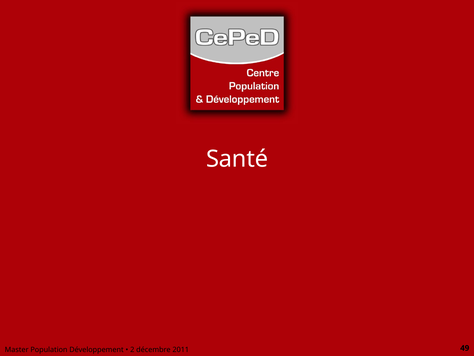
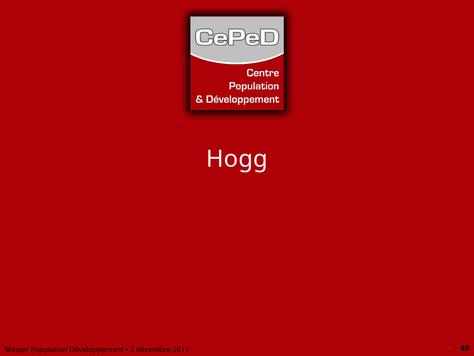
Santé: Santé -> Hogg
